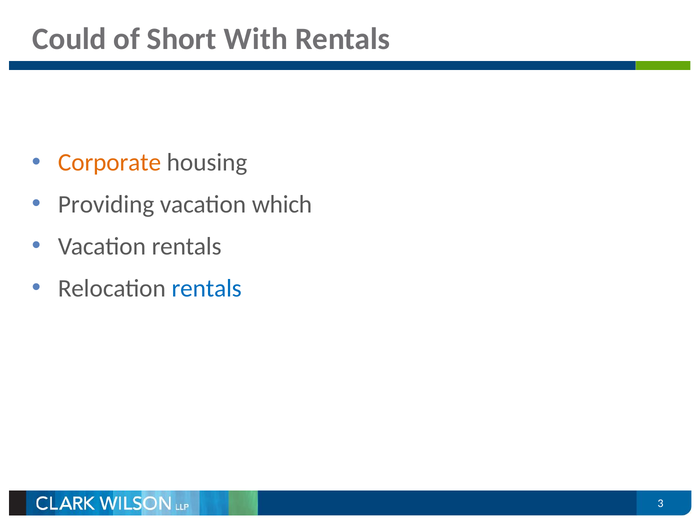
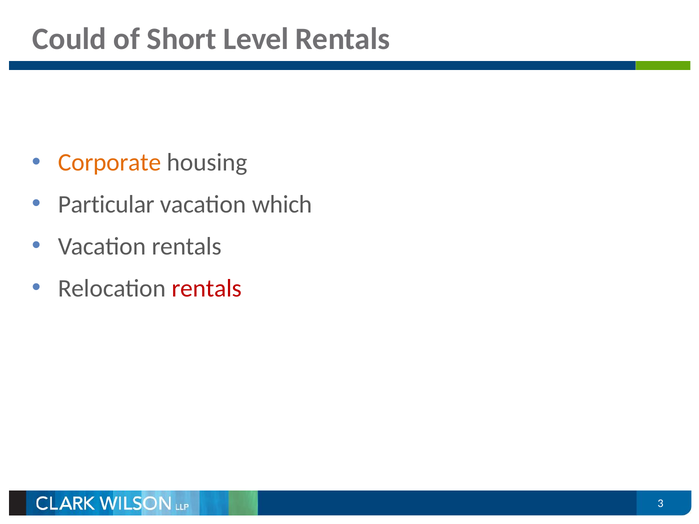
With: With -> Level
Providing: Providing -> Particular
rentals at (207, 288) colour: blue -> red
